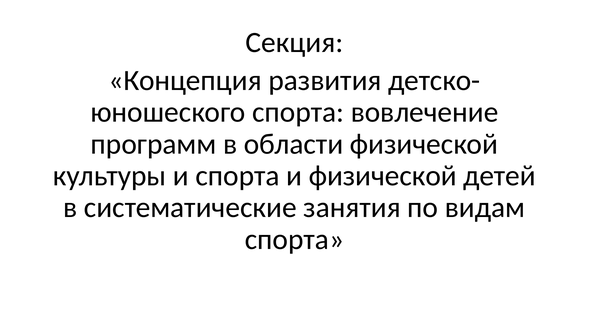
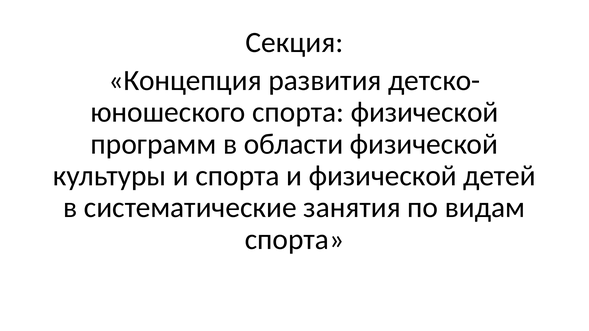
спорта вовлечение: вовлечение -> физической
